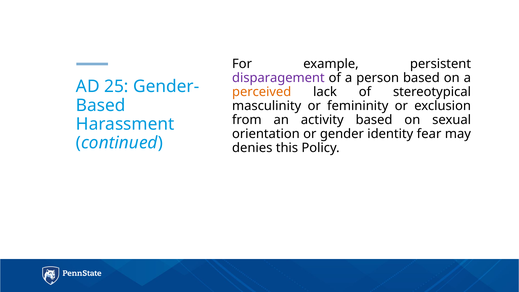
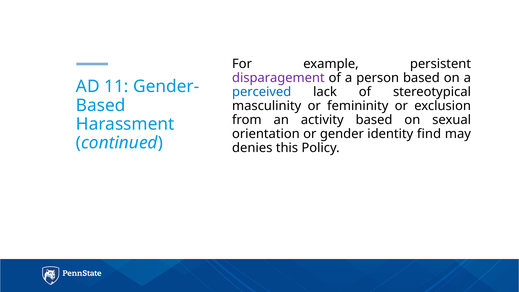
25: 25 -> 11
perceived colour: orange -> blue
fear: fear -> find
